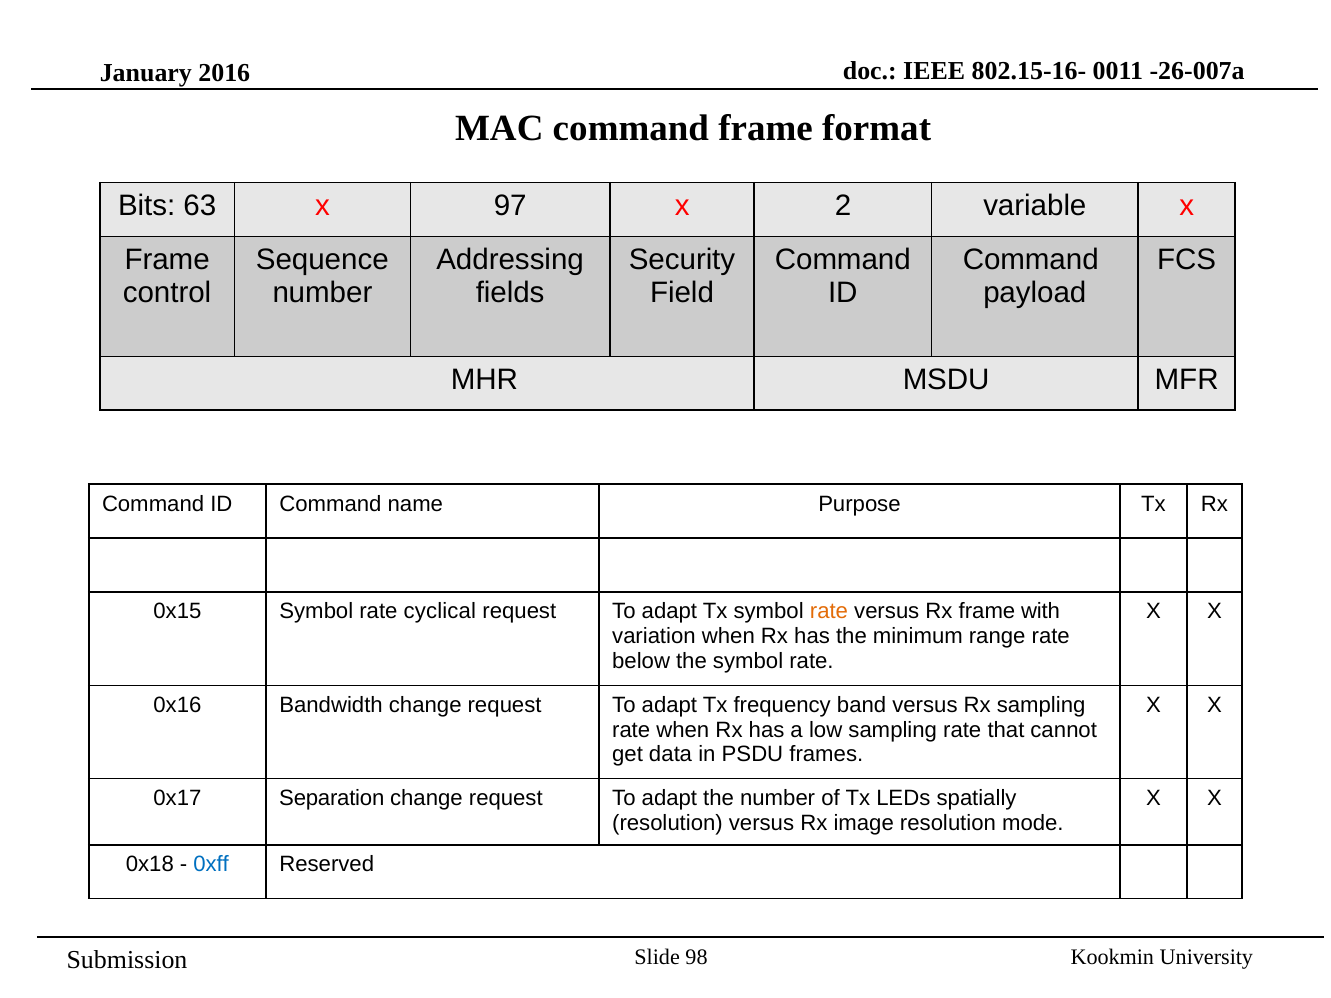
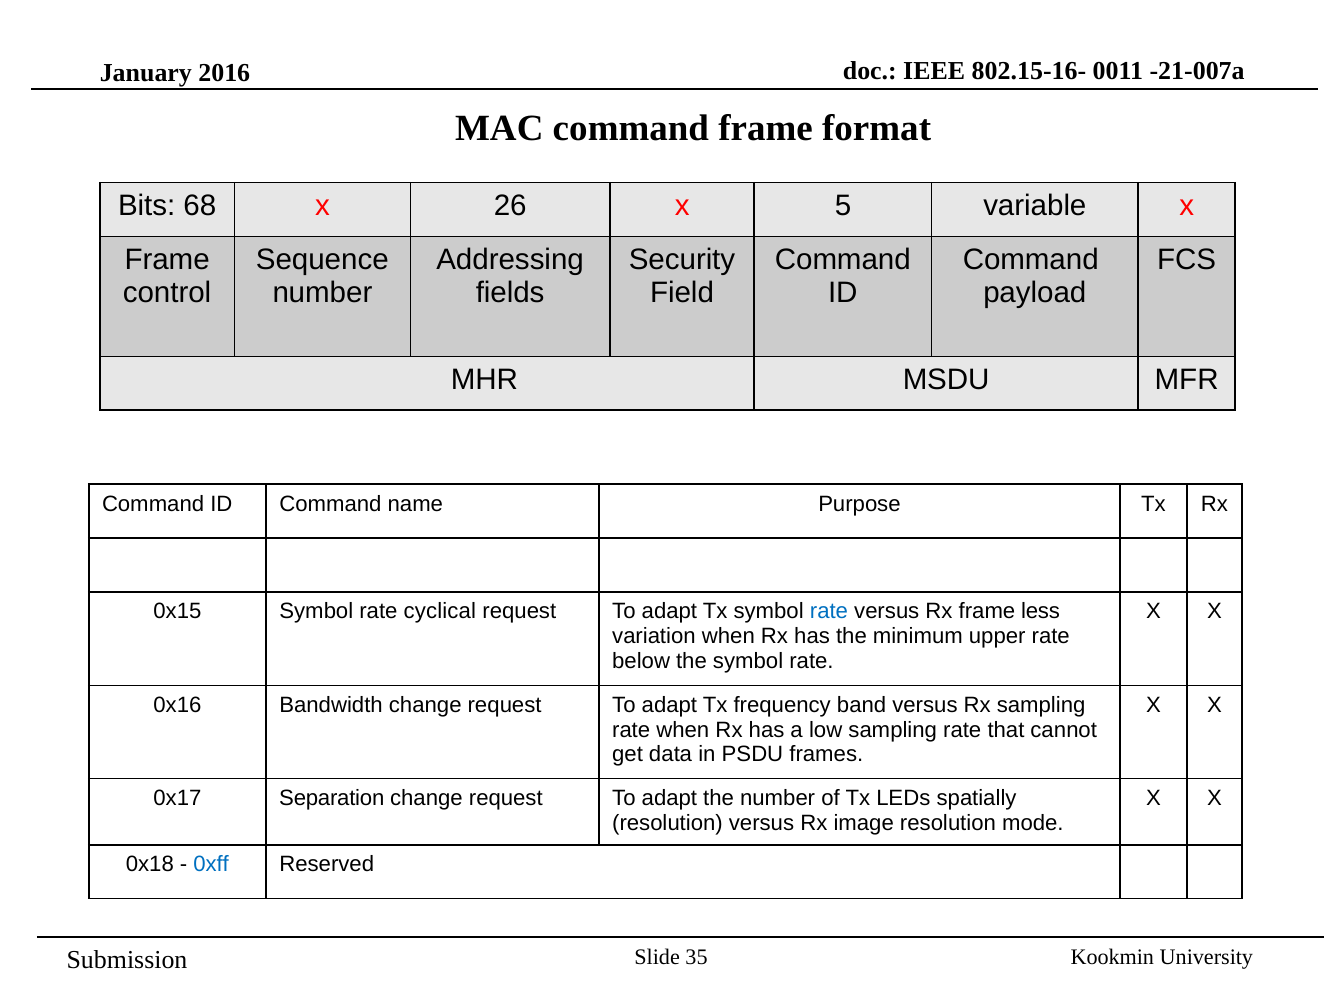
-26-007a: -26-007a -> -21-007a
63: 63 -> 68
97: 97 -> 26
2: 2 -> 5
rate at (829, 612) colour: orange -> blue
with: with -> less
range: range -> upper
98: 98 -> 35
